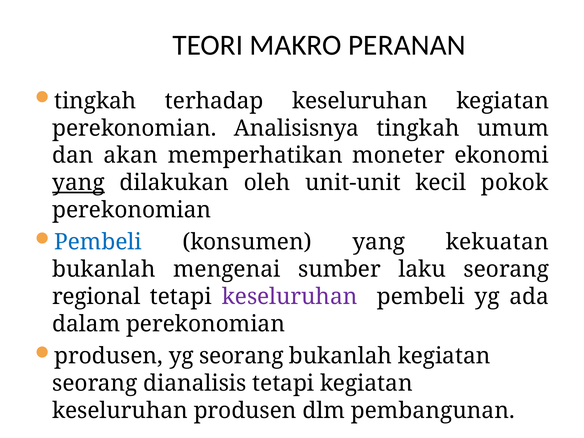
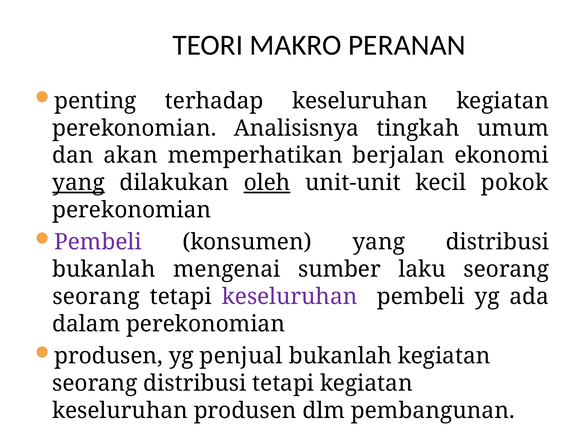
tingkah at (95, 101): tingkah -> penting
moneter: moneter -> berjalan
oleh underline: none -> present
Pembeli at (98, 242) colour: blue -> purple
yang kekuatan: kekuatan -> distribusi
regional at (96, 297): regional -> seorang
yg seorang: seorang -> penjual
seorang dianalisis: dianalisis -> distribusi
